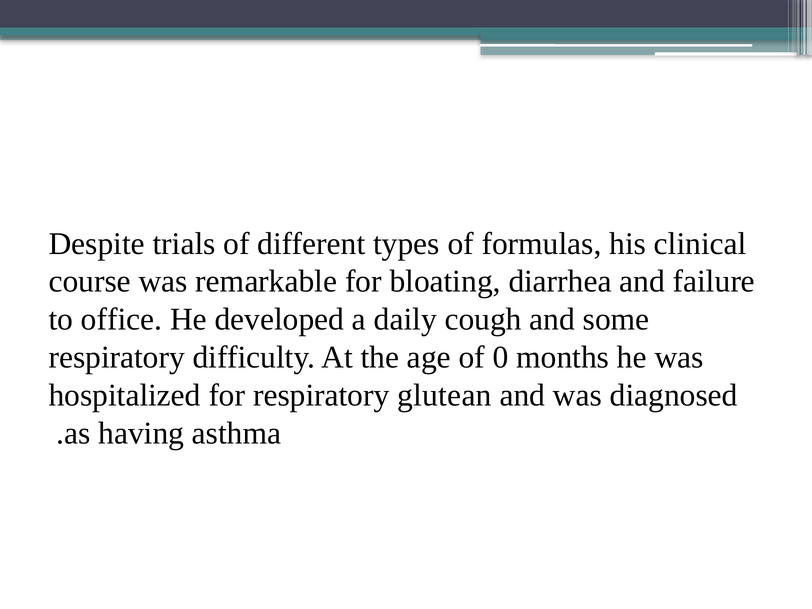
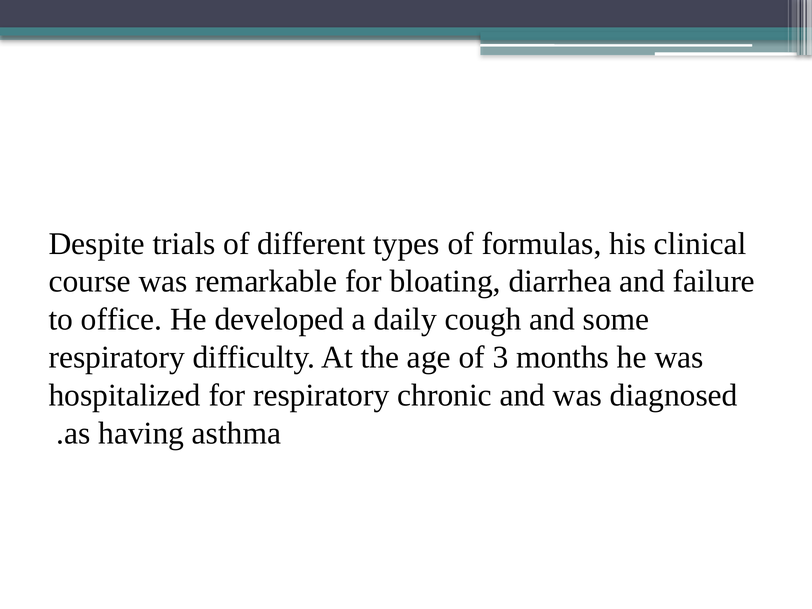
0: 0 -> 3
glutean: glutean -> chronic
